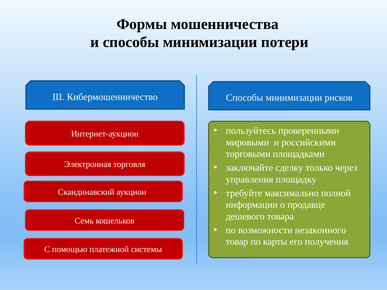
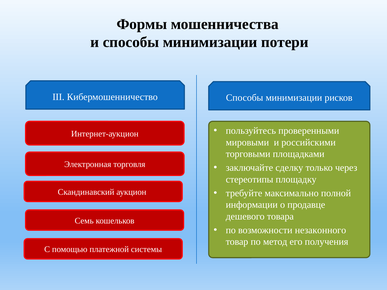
управления: управления -> стереотипы
карты: карты -> метод
